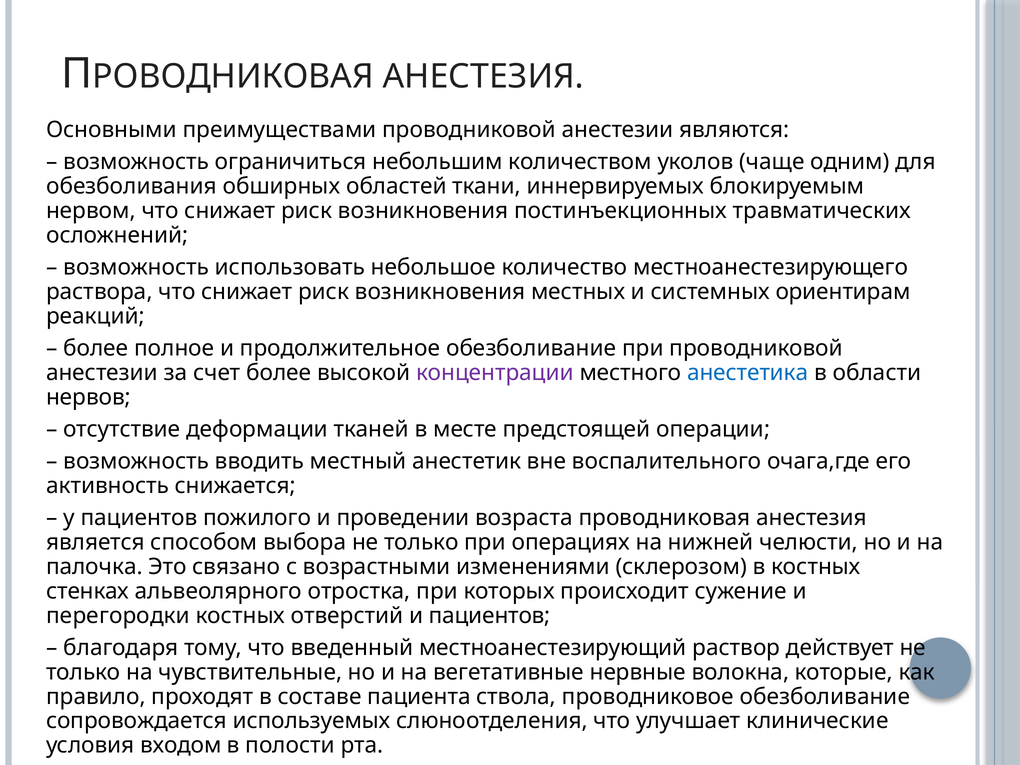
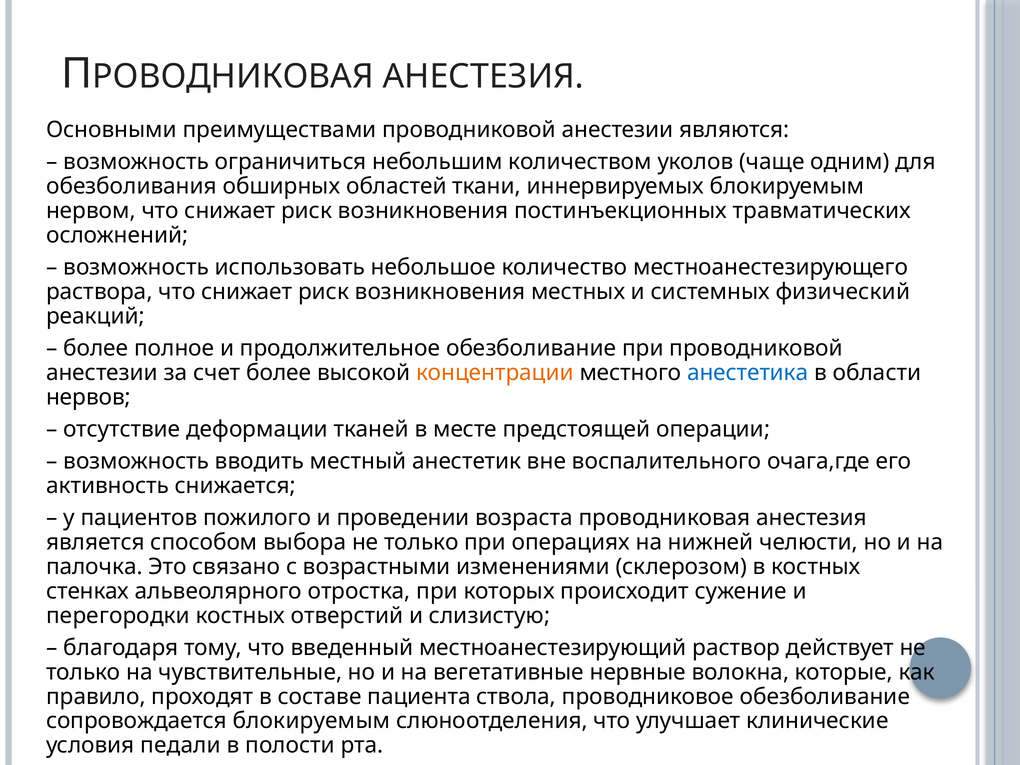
ориентирам: ориентирам -> физический
концентрации colour: purple -> orange
и пациентов: пациентов -> слизистую
сопровождается используемых: используемых -> блокируемым
входом: входом -> педали
